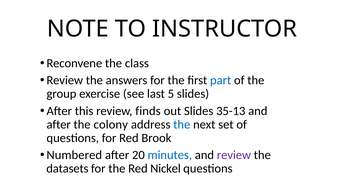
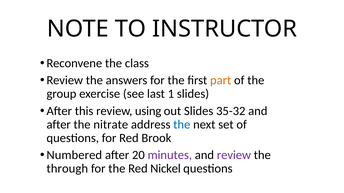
part colour: blue -> orange
5: 5 -> 1
finds: finds -> using
35-13: 35-13 -> 35-32
colony: colony -> nitrate
minutes colour: blue -> purple
datasets: datasets -> through
